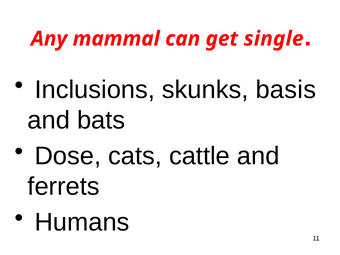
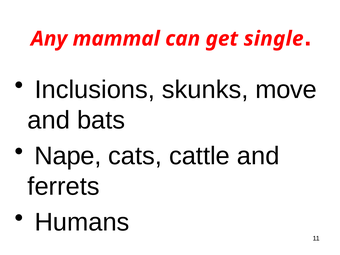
basis: basis -> move
Dose: Dose -> Nape
